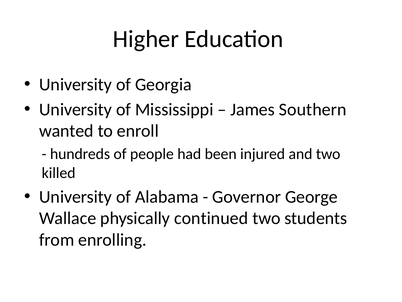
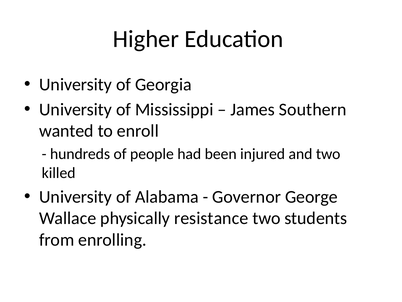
continued: continued -> resistance
